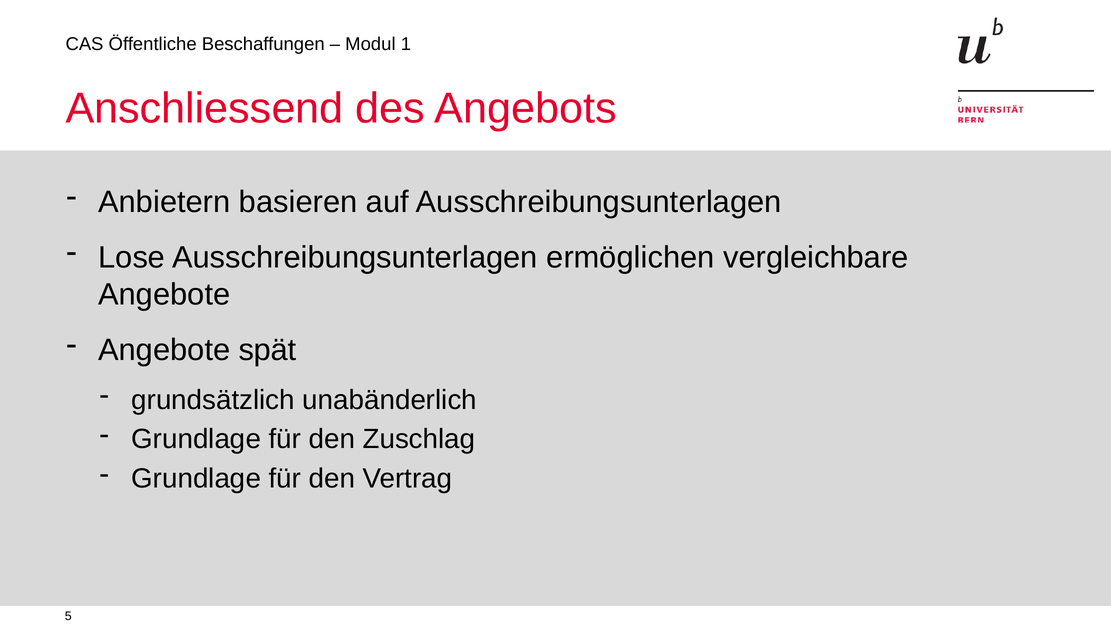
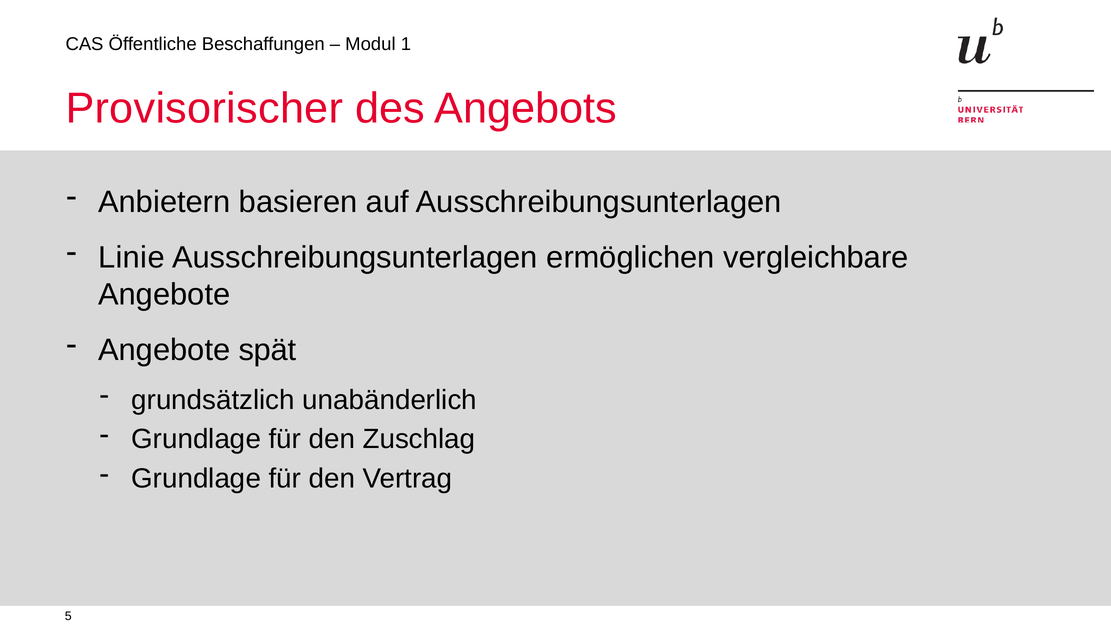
Anschliessend: Anschliessend -> Provisorischer
Lose: Lose -> Linie
